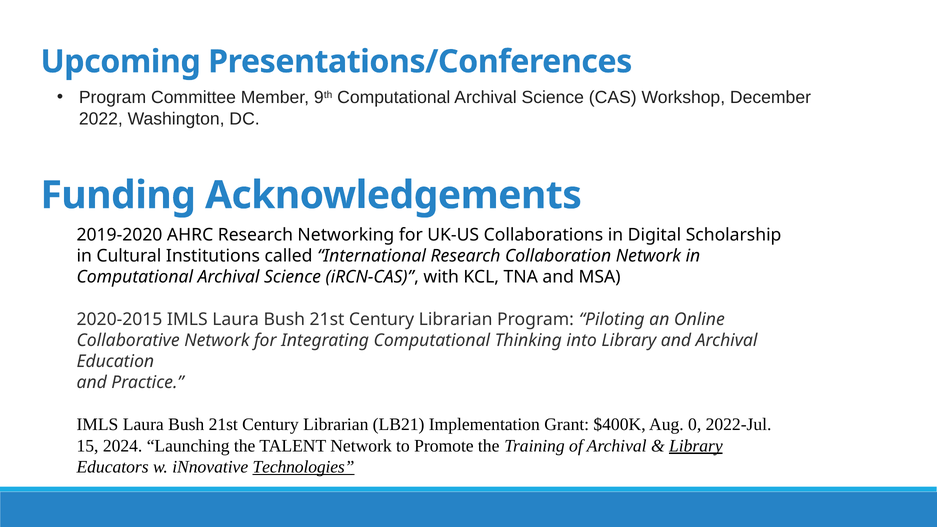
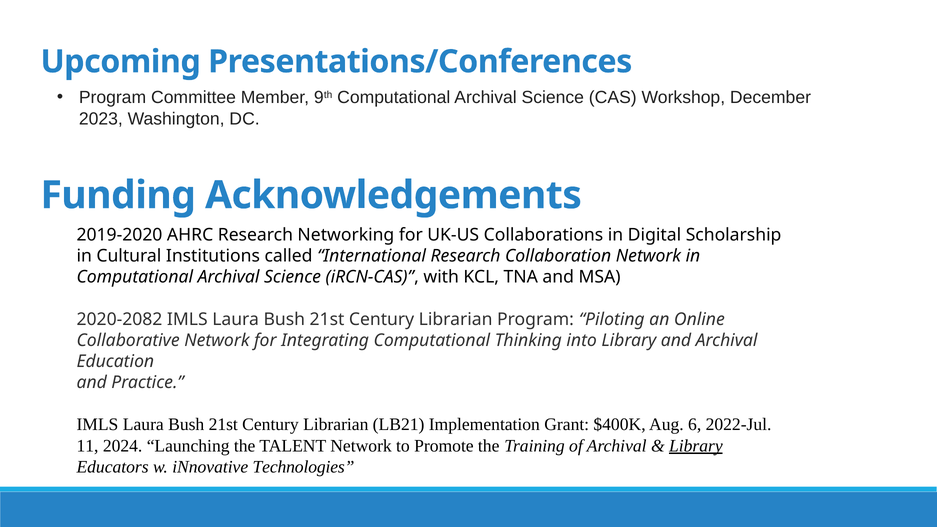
2022: 2022 -> 2023
2020-2015: 2020-2015 -> 2020-2082
0: 0 -> 6
15: 15 -> 11
Technologies underline: present -> none
